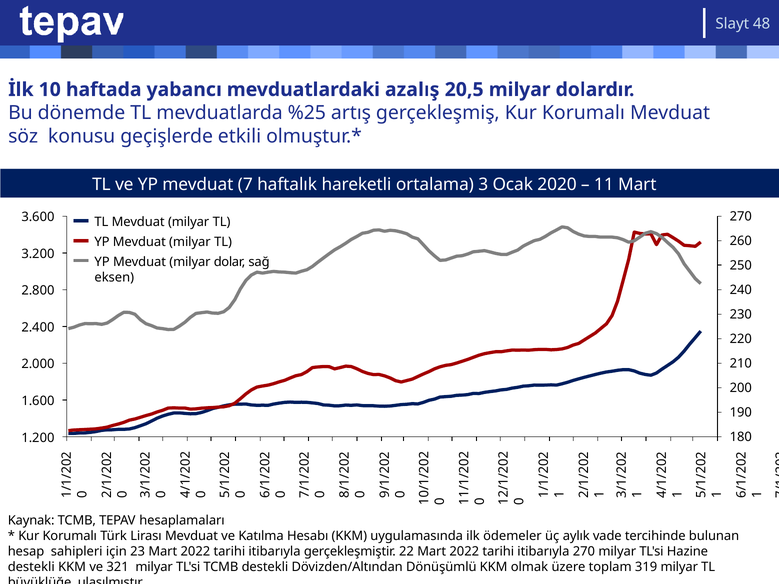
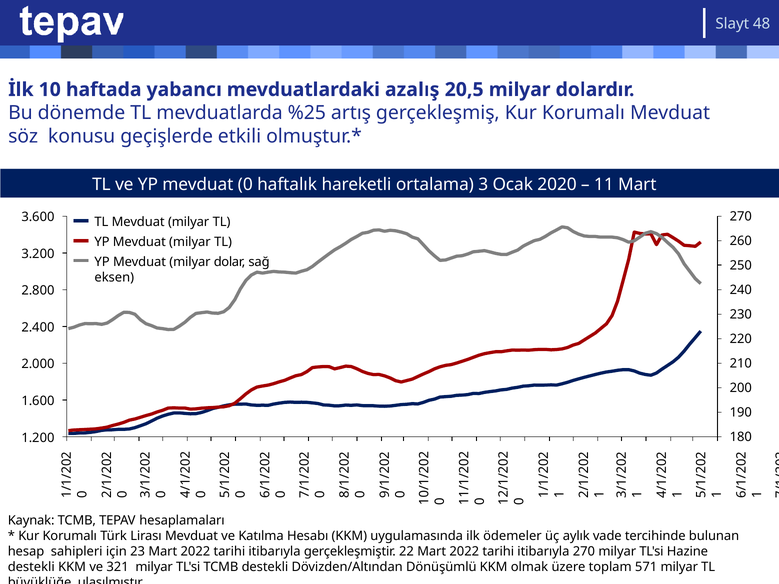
mevduat 7: 7 -> 0
319: 319 -> 571
